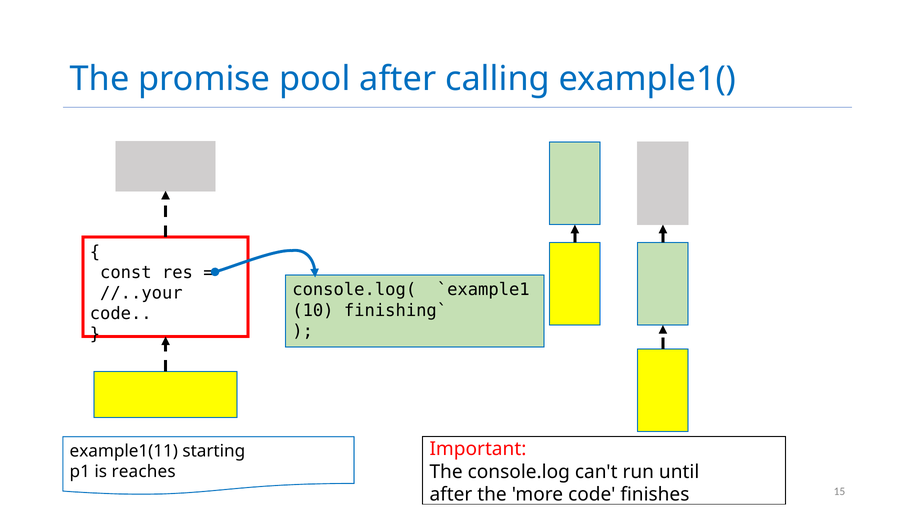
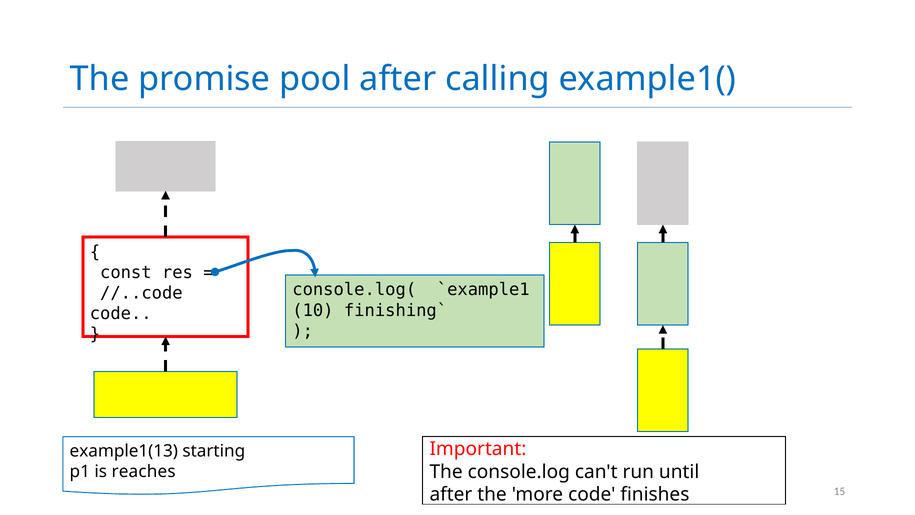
//..your: //..your -> //..code
example1(11: example1(11 -> example1(13
